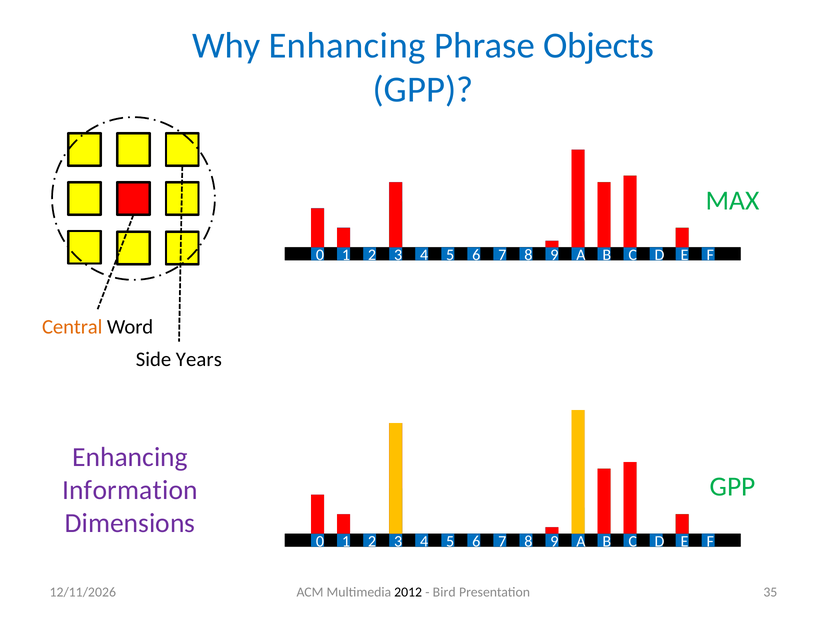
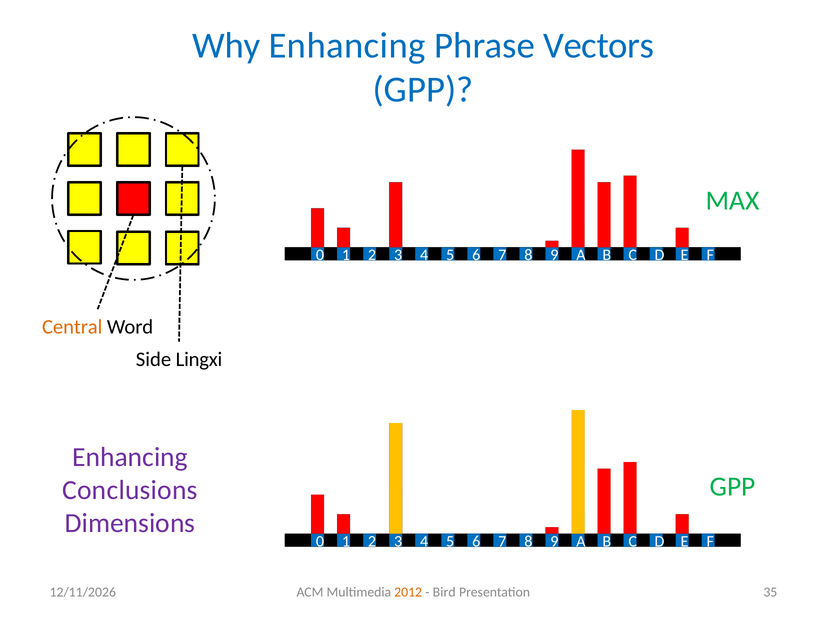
Objects: Objects -> Vectors
Years: Years -> Lingxi
Information: Information -> Conclusions
2012 colour: black -> orange
